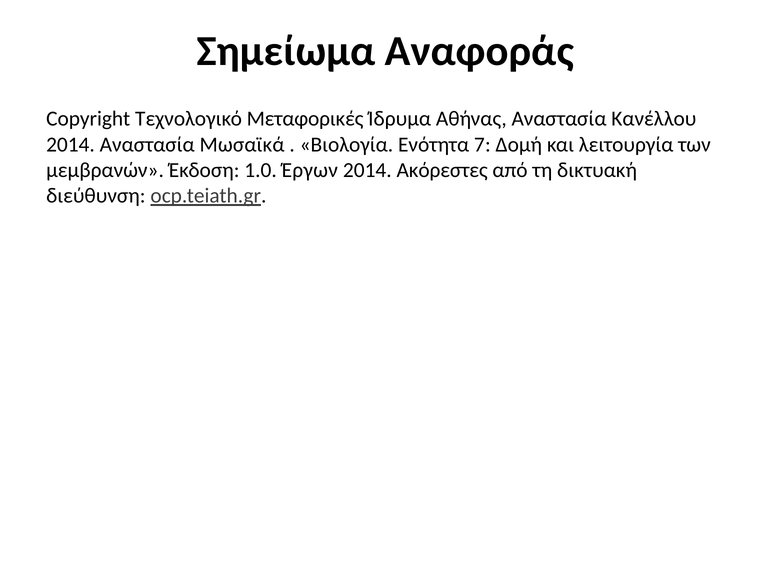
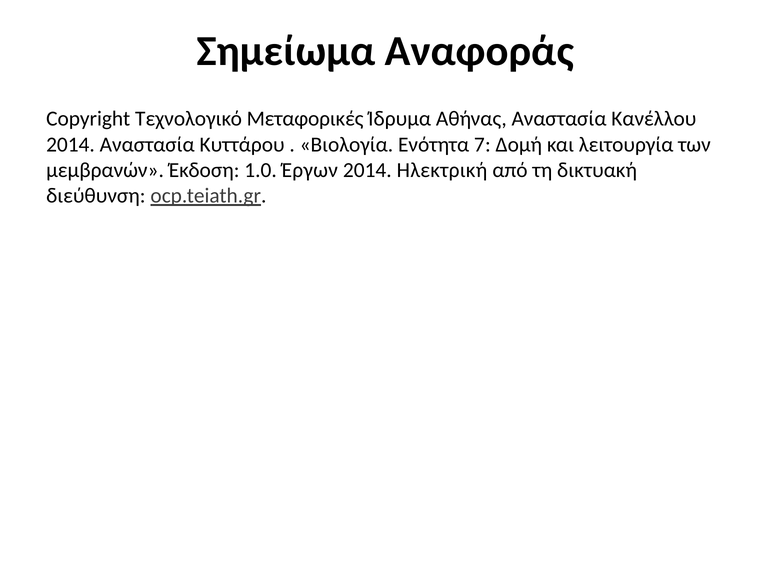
Μωσαϊκά: Μωσαϊκά -> Κυττάρου
Ακόρεστες: Ακόρεστες -> Ηλεκτρική
